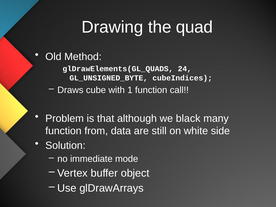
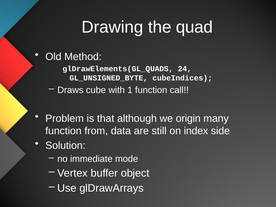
black: black -> origin
white: white -> index
